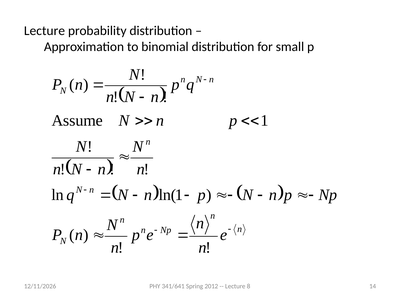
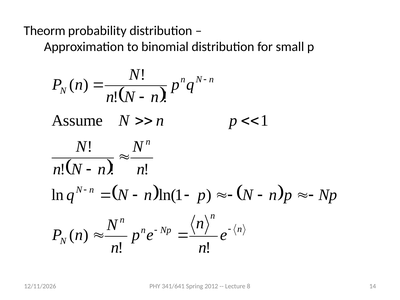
Lecture at (44, 31): Lecture -> Theorm
